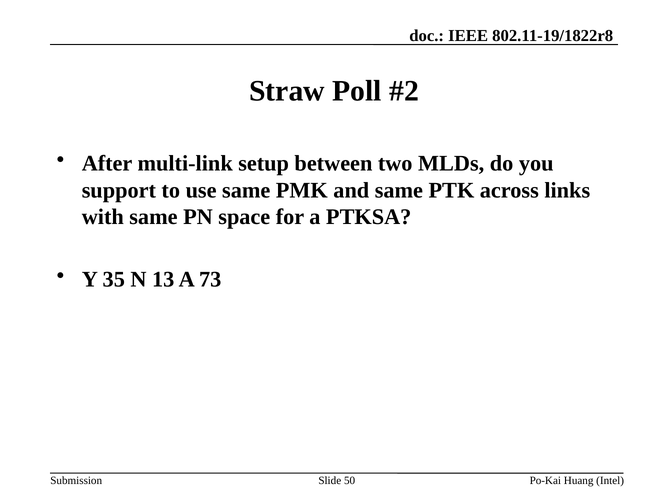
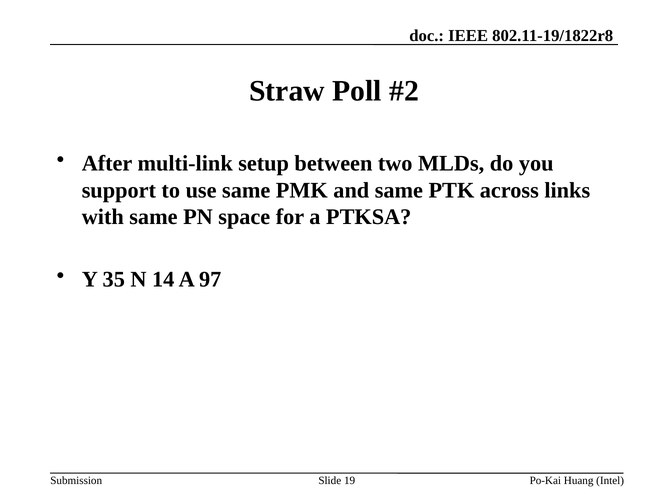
13: 13 -> 14
73: 73 -> 97
50: 50 -> 19
